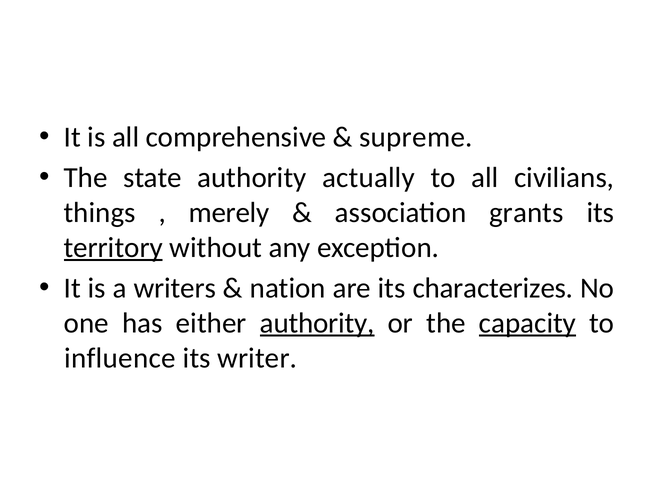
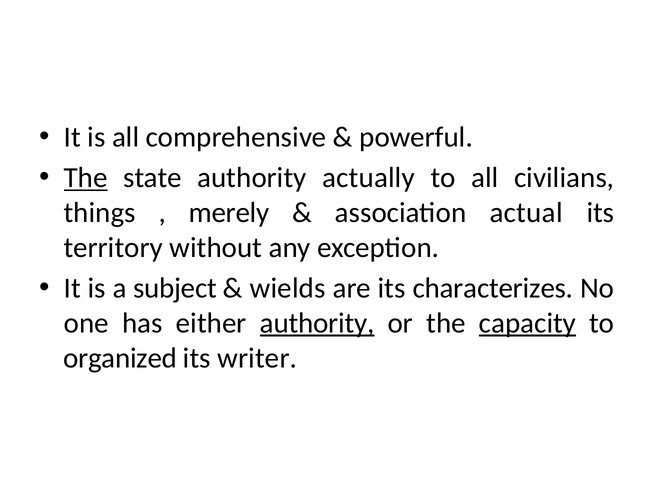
supreme: supreme -> powerful
The at (86, 178) underline: none -> present
grants: grants -> actual
territory underline: present -> none
writers: writers -> subject
nation: nation -> wields
influence: influence -> organized
